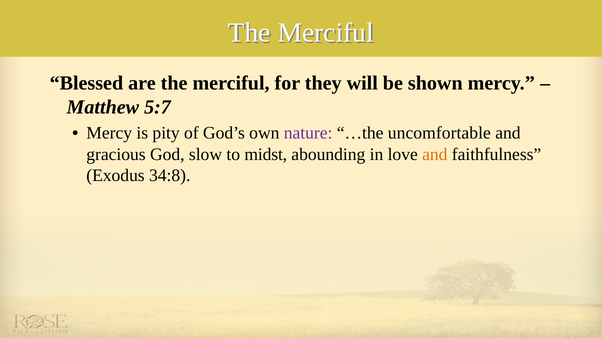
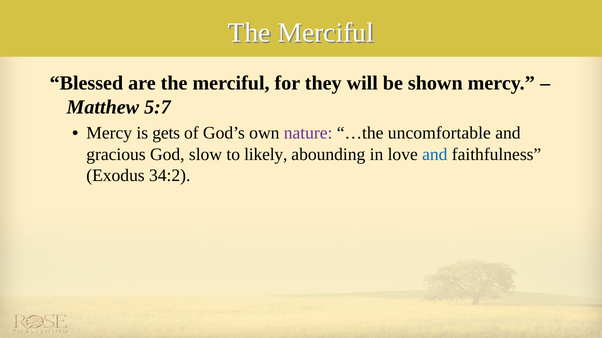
pity: pity -> gets
midst: midst -> likely
and at (435, 155) colour: orange -> blue
34:8: 34:8 -> 34:2
